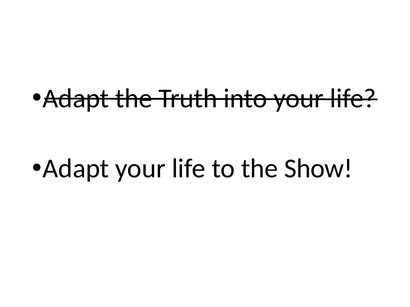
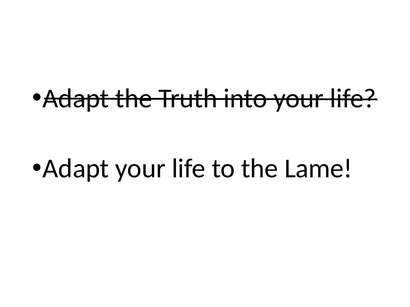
Show: Show -> Lame
